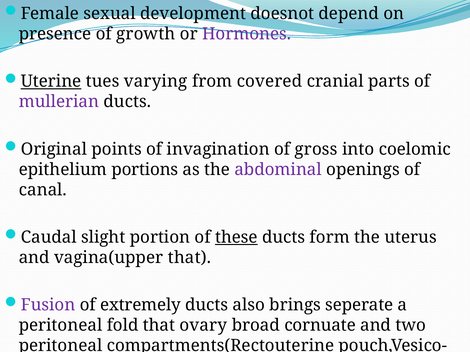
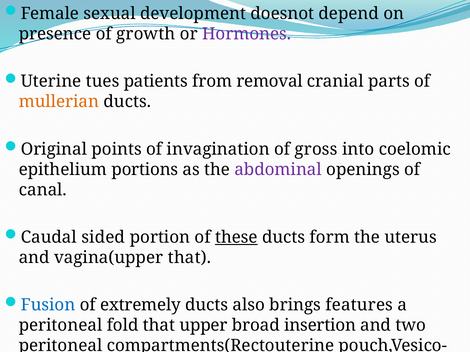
Uterine at (51, 82) underline: present -> none
varying: varying -> patients
covered: covered -> removal
mullerian colour: purple -> orange
slight: slight -> sided
Fusion colour: purple -> blue
seperate: seperate -> features
ovary: ovary -> upper
cornuate: cornuate -> insertion
